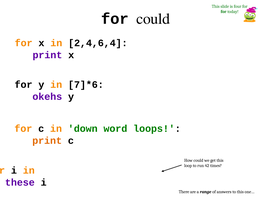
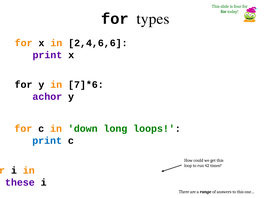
for could: could -> types
2,4,6,4: 2,4,6,4 -> 2,4,6,6
okehs: okehs -> achor
word: word -> long
print at (47, 141) colour: orange -> blue
